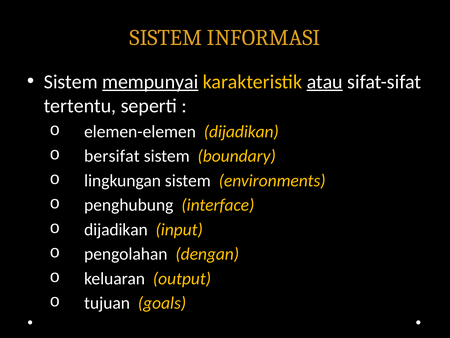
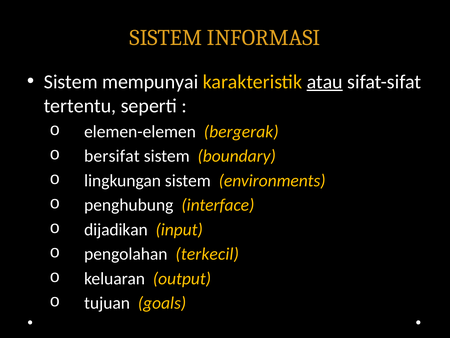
mempunyai underline: present -> none
elemen-elemen dijadikan: dijadikan -> bergerak
dengan: dengan -> terkecil
